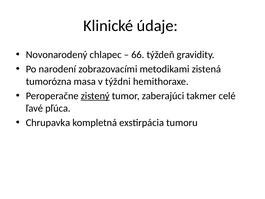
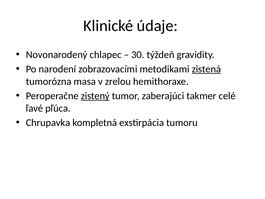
66: 66 -> 30
zistená underline: none -> present
týždni: týždni -> zrelou
